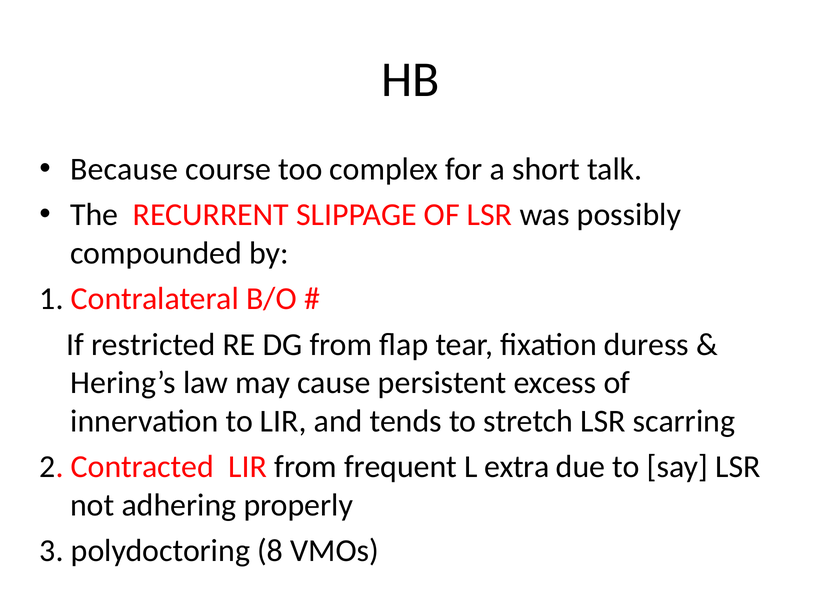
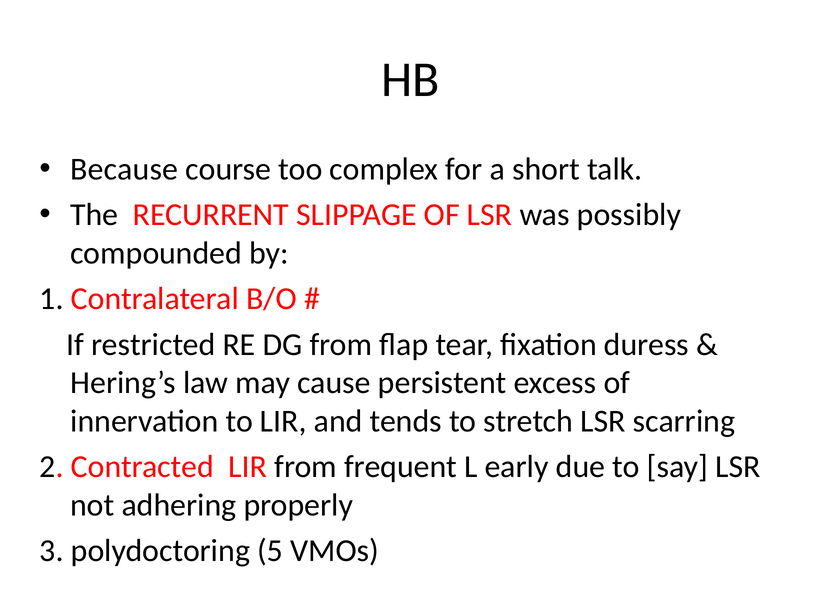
extra: extra -> early
8: 8 -> 5
